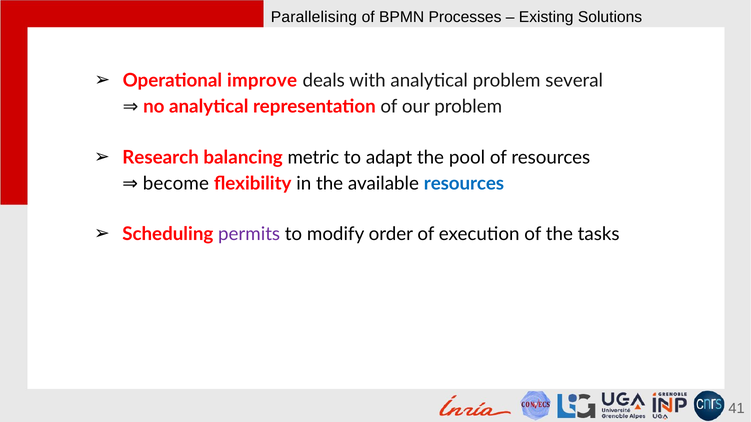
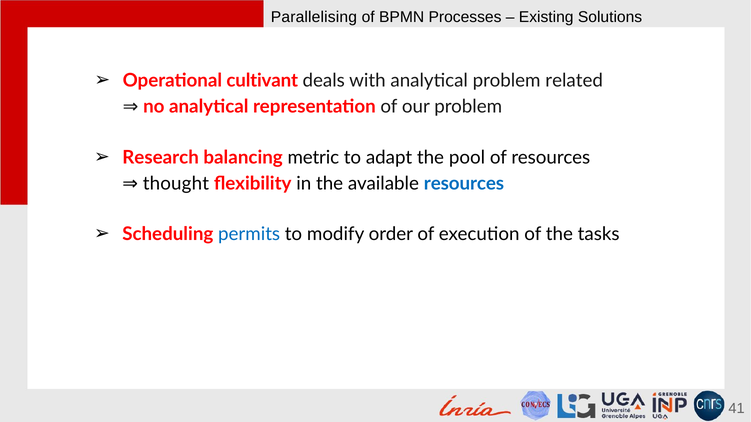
improve: improve -> cultivant
several: several -> related
become: become -> thought
permits colour: purple -> blue
